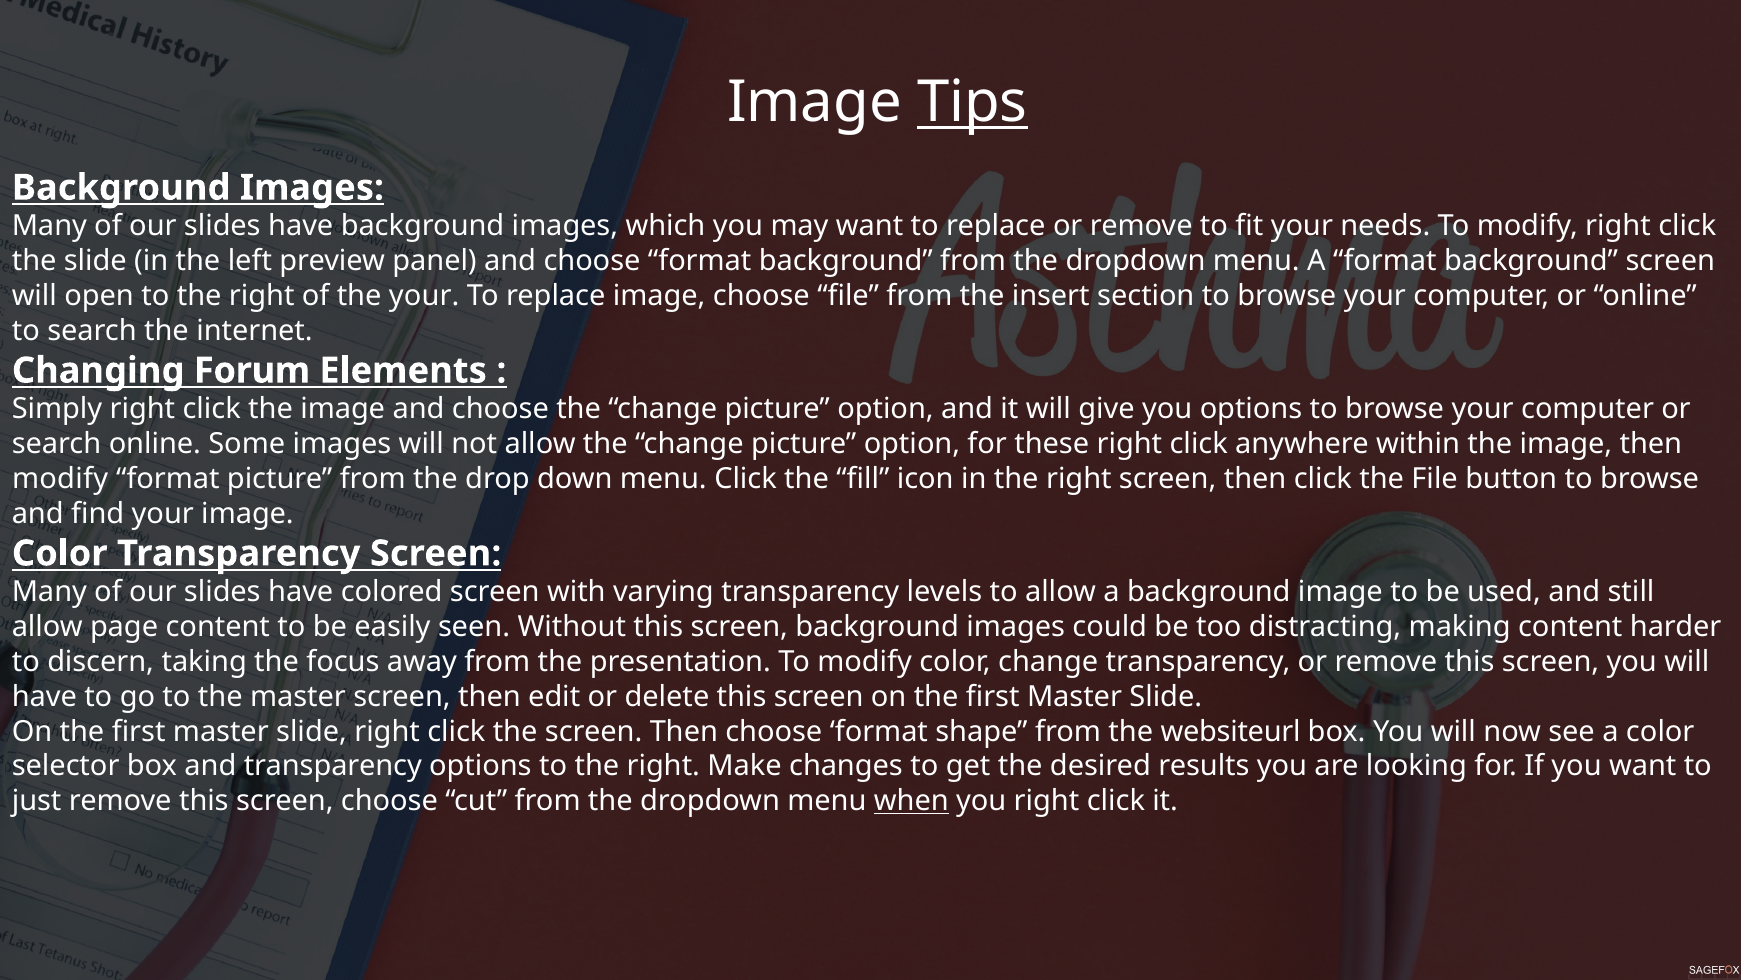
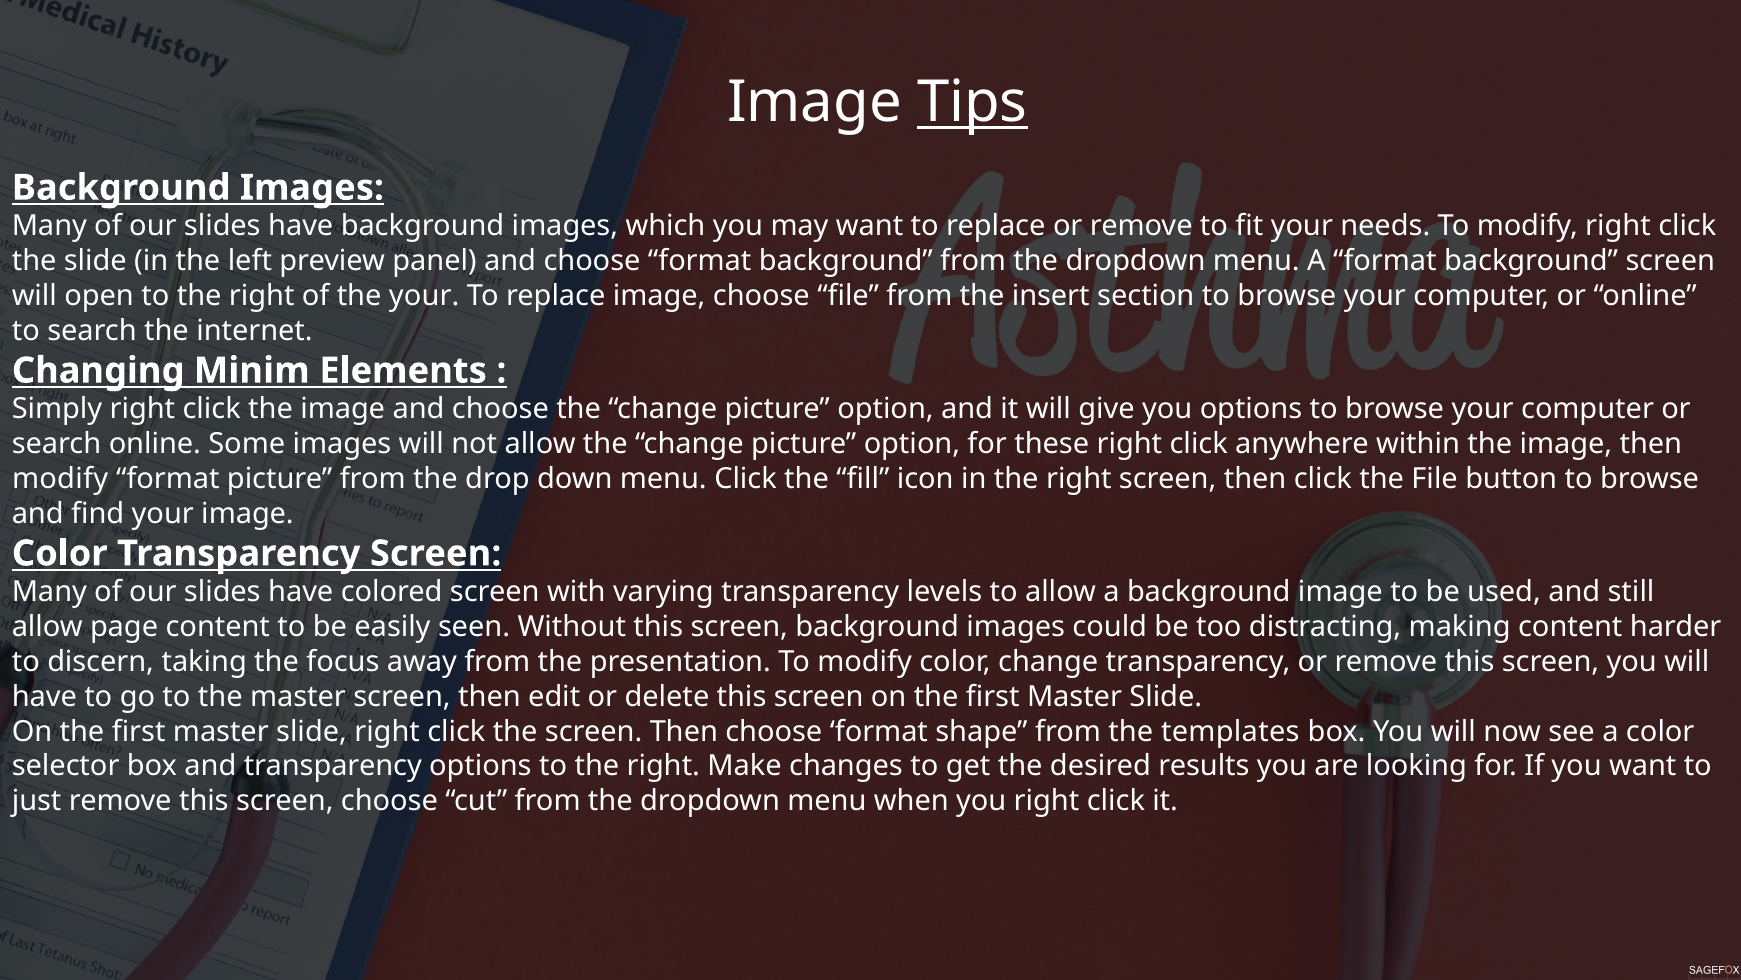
Forum: Forum -> Minim
websiteurl: websiteurl -> templates
when underline: present -> none
